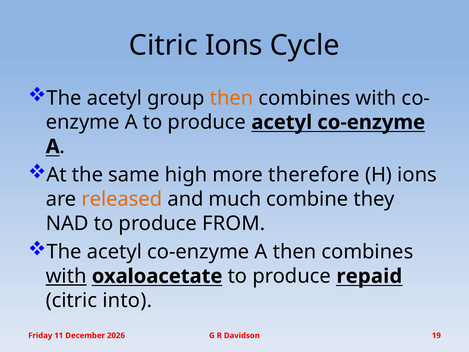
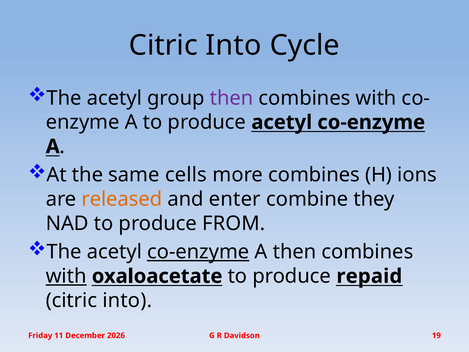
Ions at (234, 45): Ions -> Into
then at (232, 98) colour: orange -> purple
high: high -> cells
more therefore: therefore -> combines
much: much -> enter
co-enzyme at (198, 252) underline: none -> present
